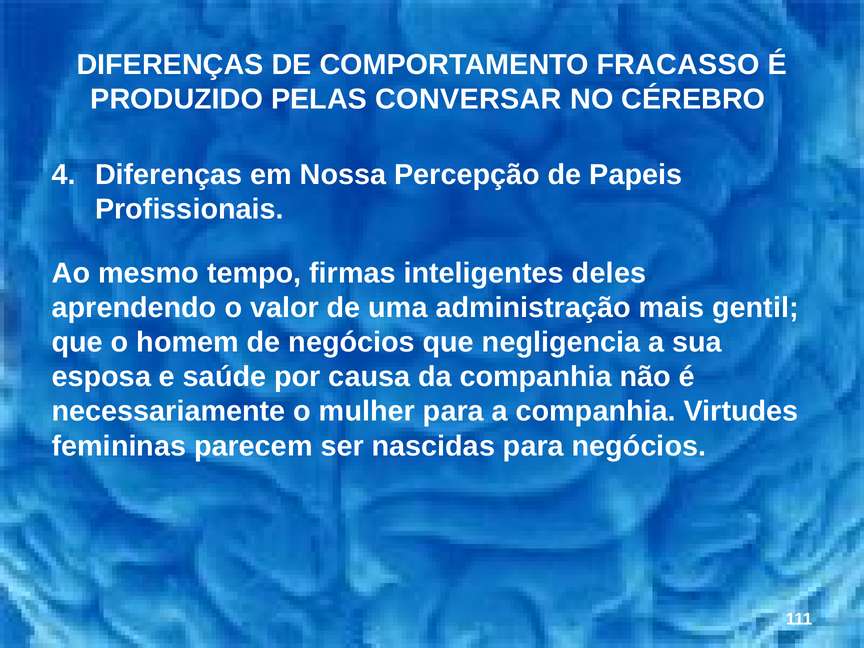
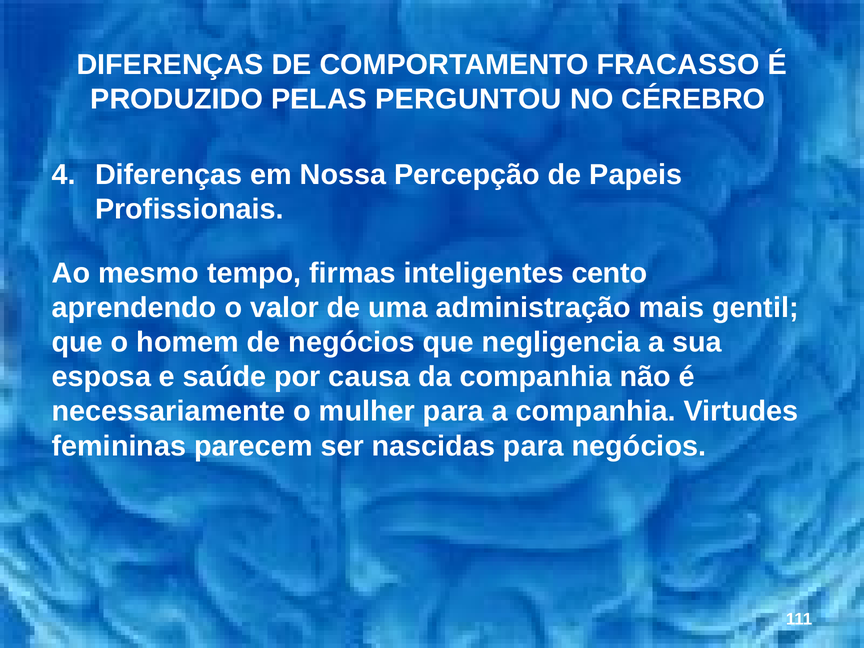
CONVERSAR: CONVERSAR -> PERGUNTOU
deles: deles -> cento
